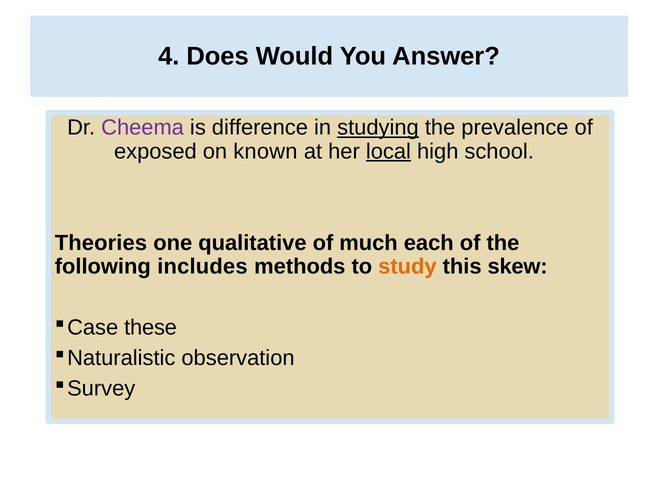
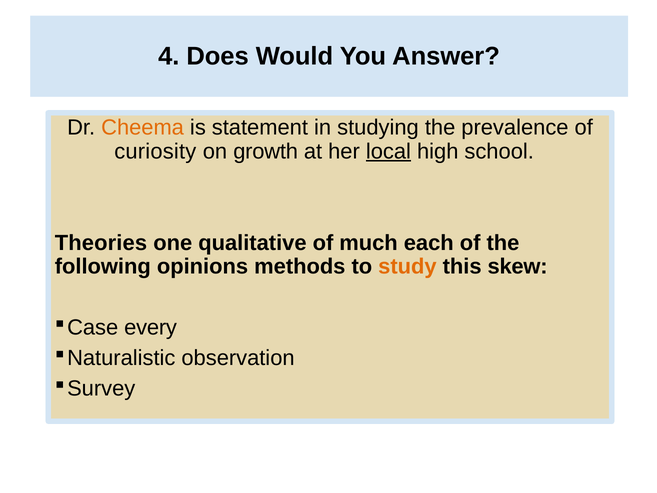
Cheema colour: purple -> orange
difference: difference -> statement
studying underline: present -> none
exposed: exposed -> curiosity
known: known -> growth
includes: includes -> opinions
these: these -> every
